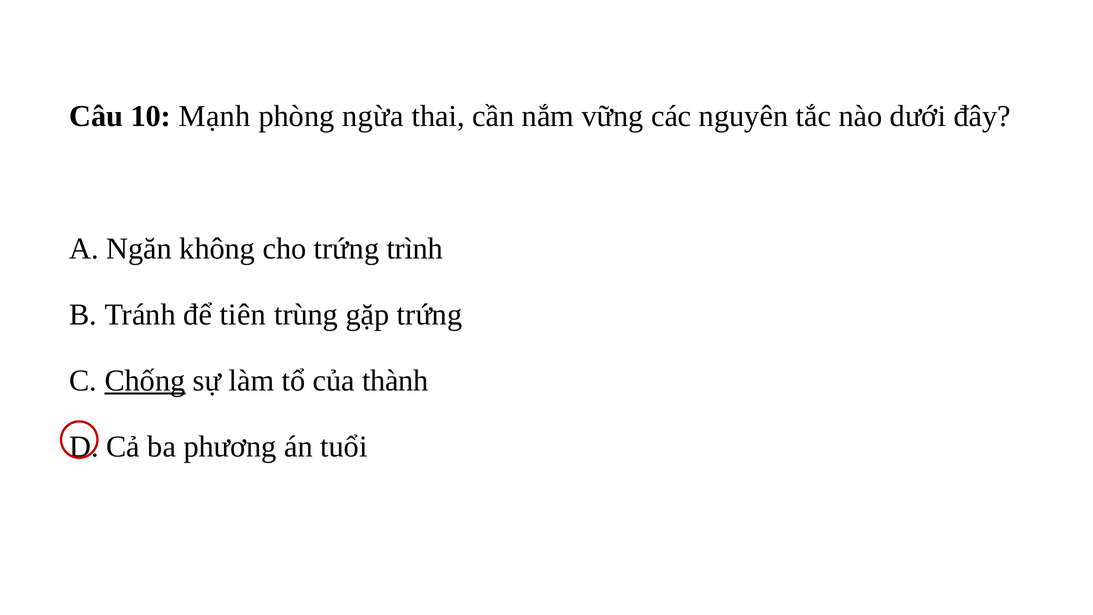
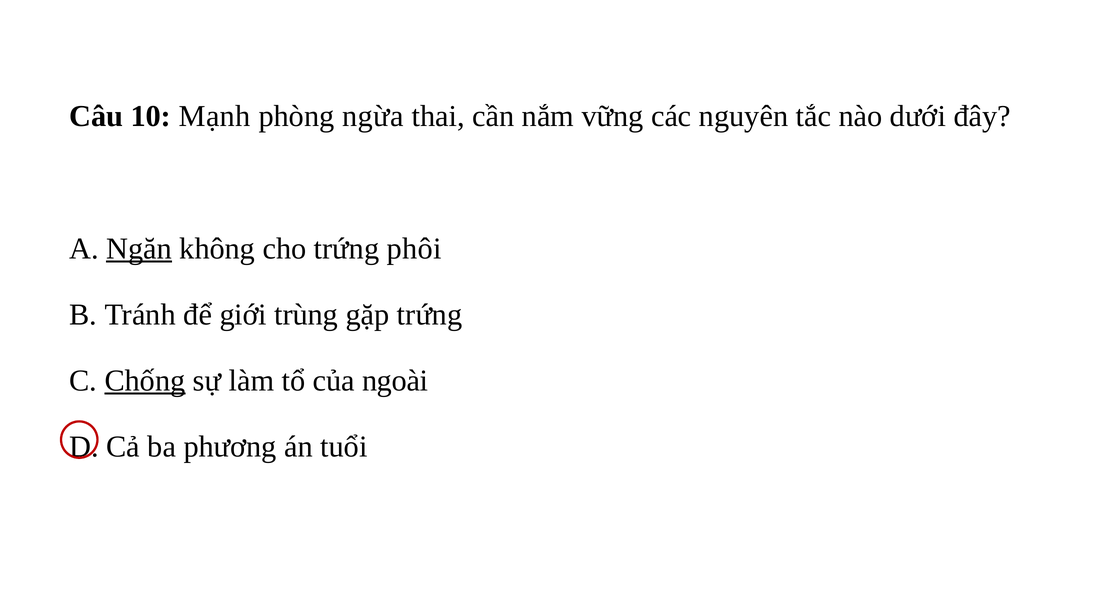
Ngăn underline: none -> present
trình: trình -> phôi
tiên: tiên -> giới
thành: thành -> ngoài
